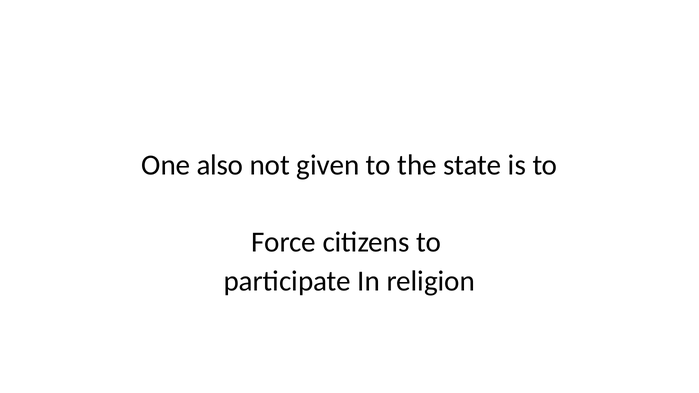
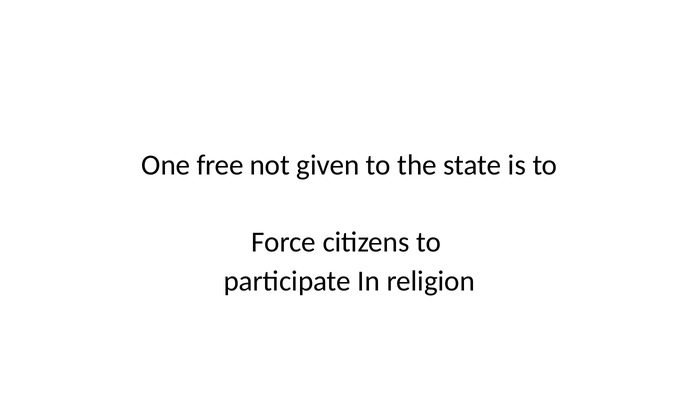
also: also -> free
